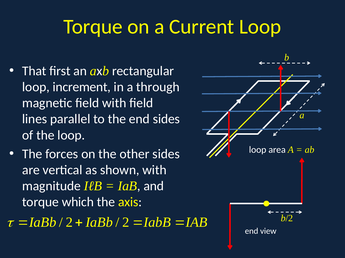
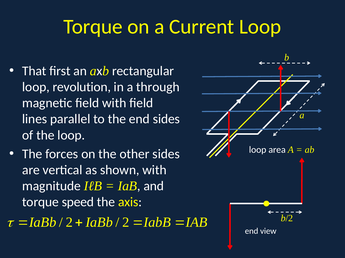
increment: increment -> revolution
which: which -> speed
